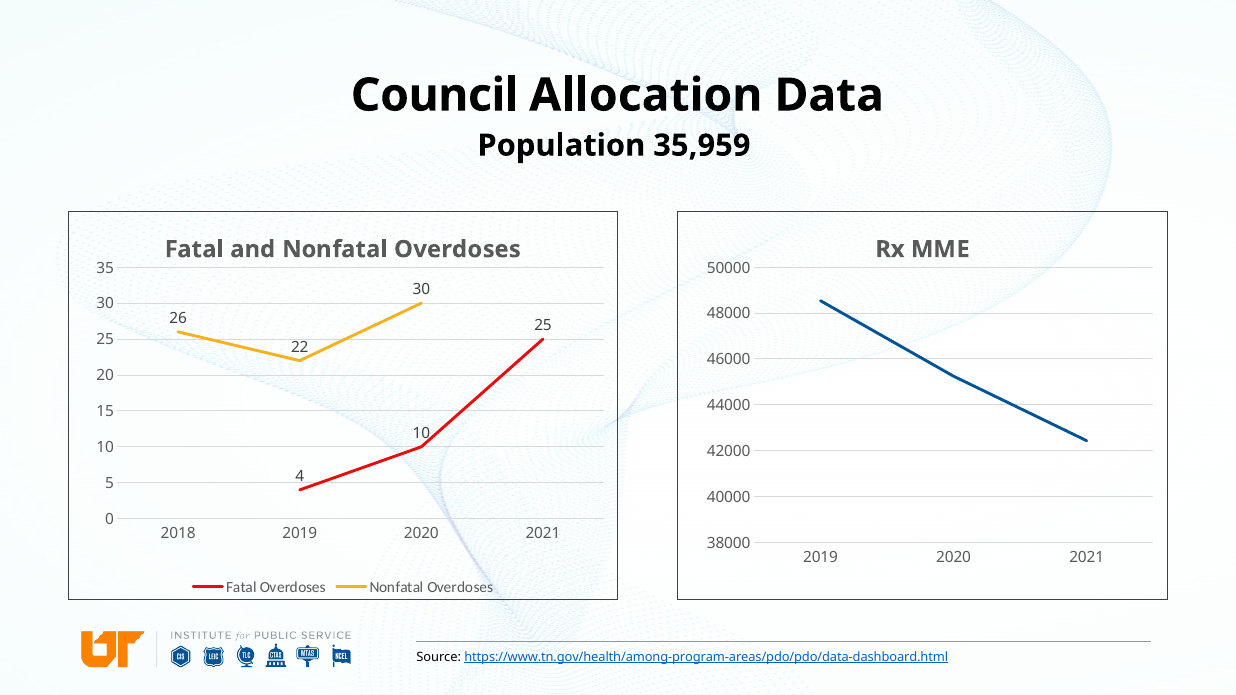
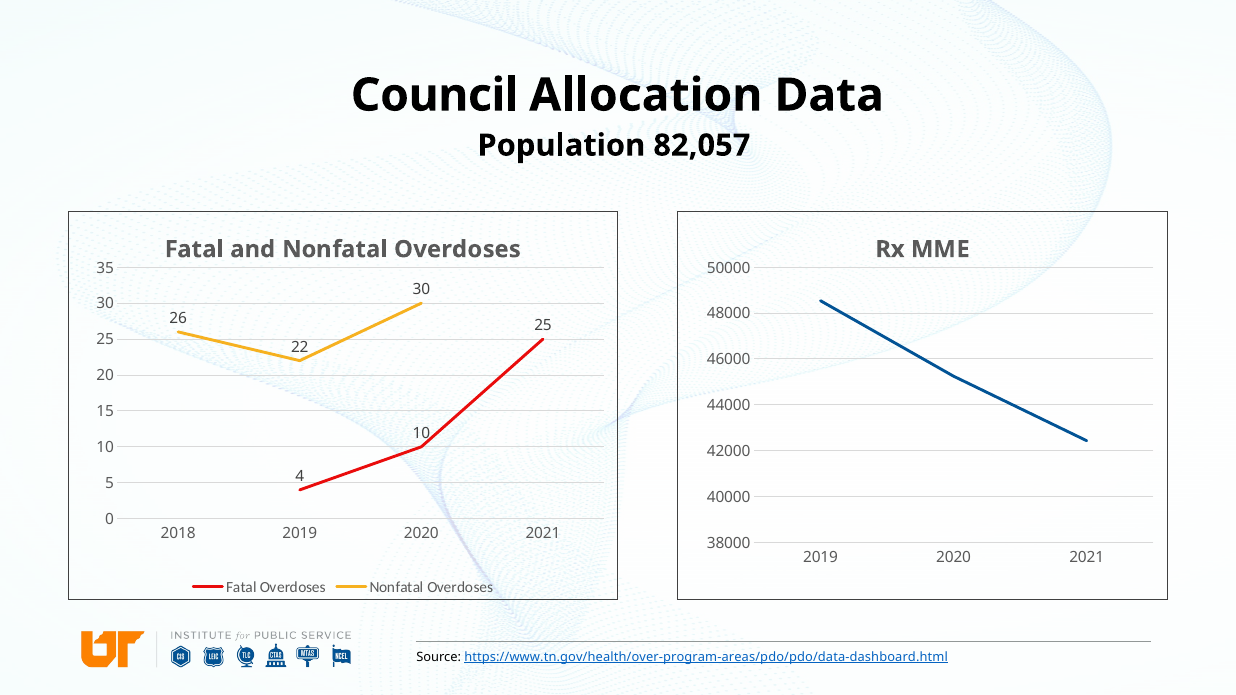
35,959: 35,959 -> 82,057
https://www.tn.gov/health/among-program-areas/pdo/pdo/data-dashboard.html: https://www.tn.gov/health/among-program-areas/pdo/pdo/data-dashboard.html -> https://www.tn.gov/health/over-program-areas/pdo/pdo/data-dashboard.html
